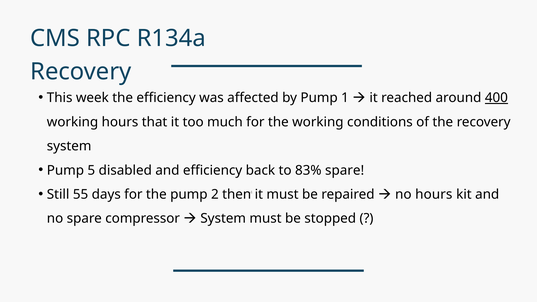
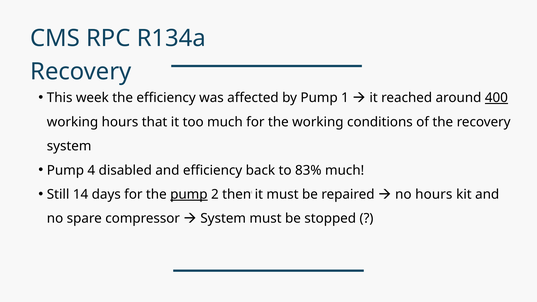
Pump 5: 5 -> 4
83% spare: spare -> much
55: 55 -> 14
pump at (189, 194) underline: none -> present
